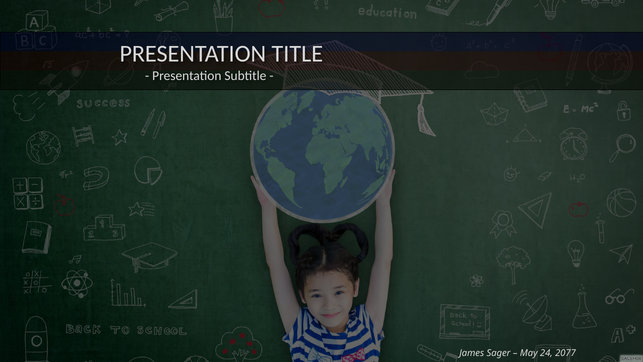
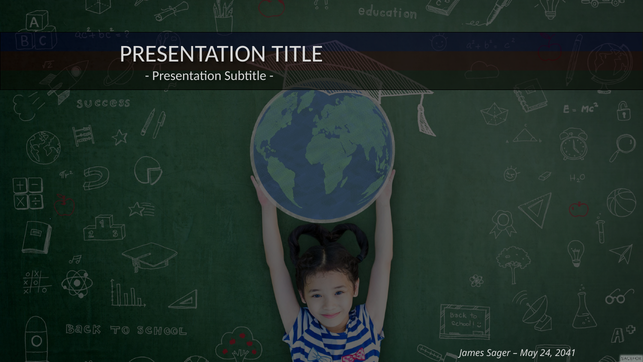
2077: 2077 -> 2041
